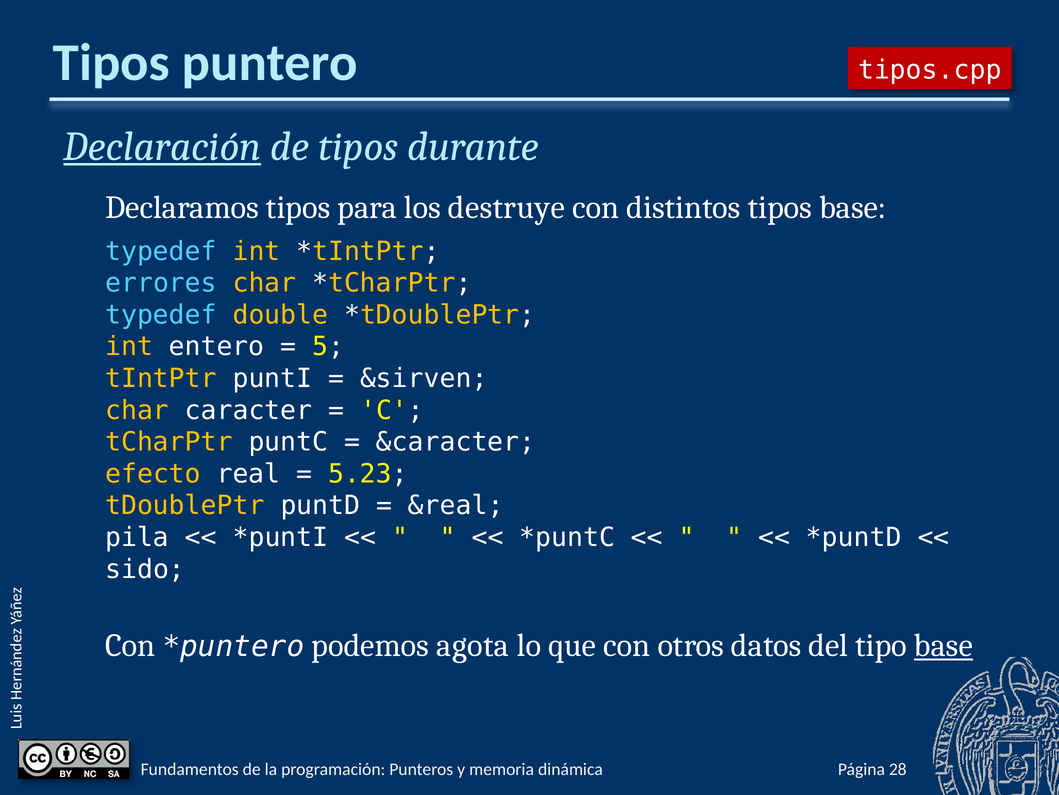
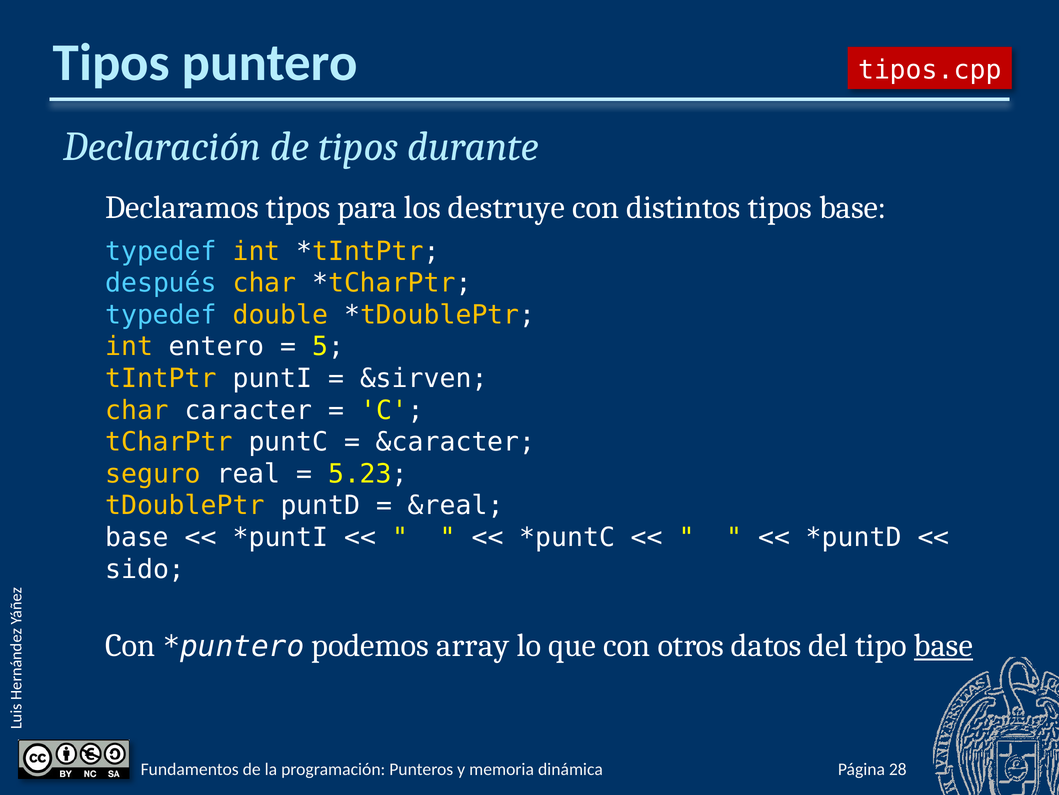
Declaración underline: present -> none
errores: errores -> después
efecto: efecto -> seguro
pila at (137, 537): pila -> base
agota: agota -> array
